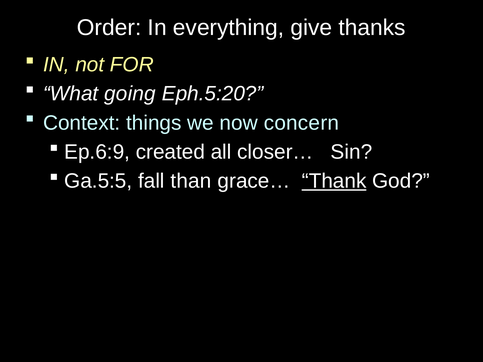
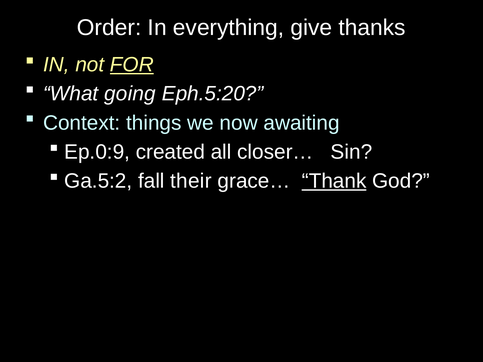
FOR underline: none -> present
concern: concern -> awaiting
Ep.6:9: Ep.6:9 -> Ep.0:9
Ga.5:5: Ga.5:5 -> Ga.5:2
than: than -> their
